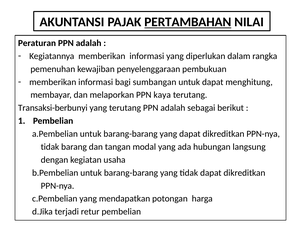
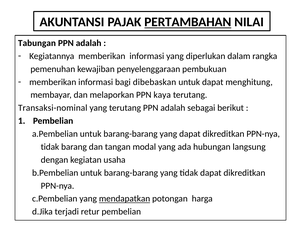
Peraturan: Peraturan -> Tabungan
sumbangan: sumbangan -> dibebaskan
Transaksi-berbunyi: Transaksi-berbunyi -> Transaksi-nominal
mendapatkan underline: none -> present
